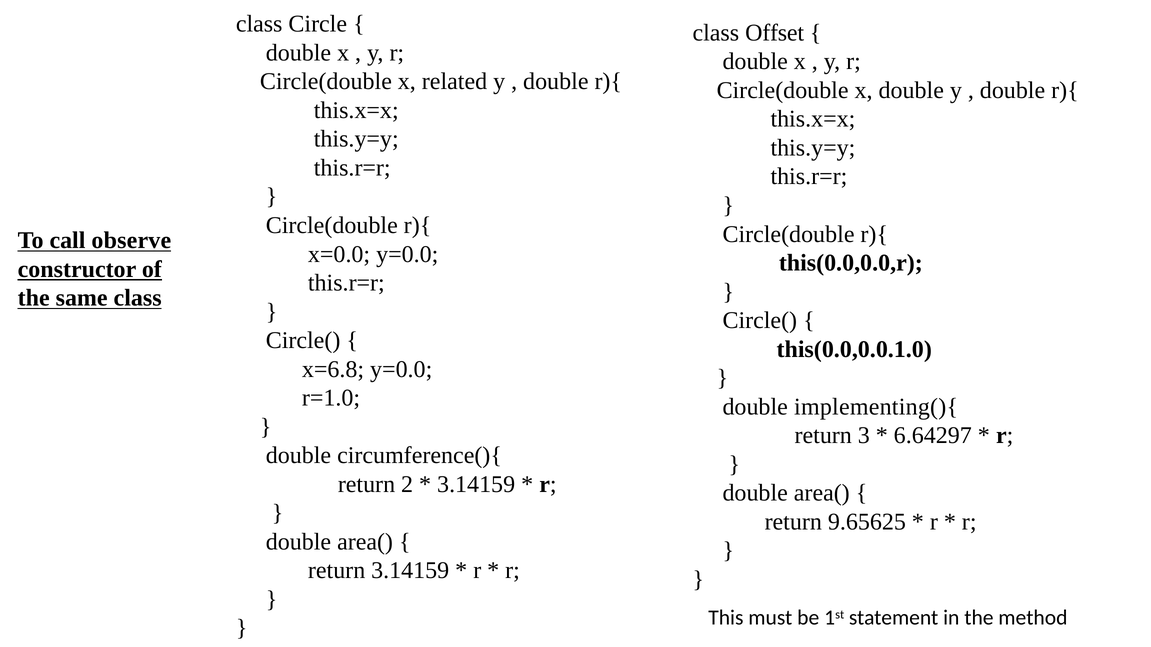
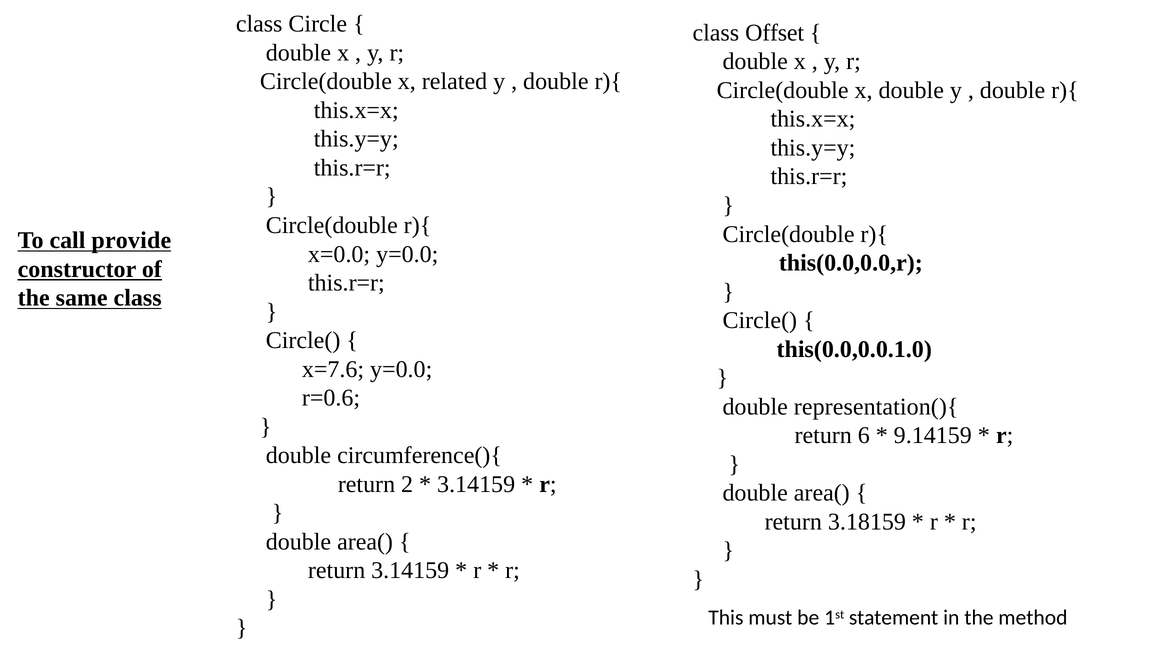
observe: observe -> provide
x=6.8: x=6.8 -> x=7.6
r=1.0: r=1.0 -> r=0.6
implementing(){: implementing(){ -> representation(){
3: 3 -> 6
6.64297: 6.64297 -> 9.14159
9.65625: 9.65625 -> 3.18159
